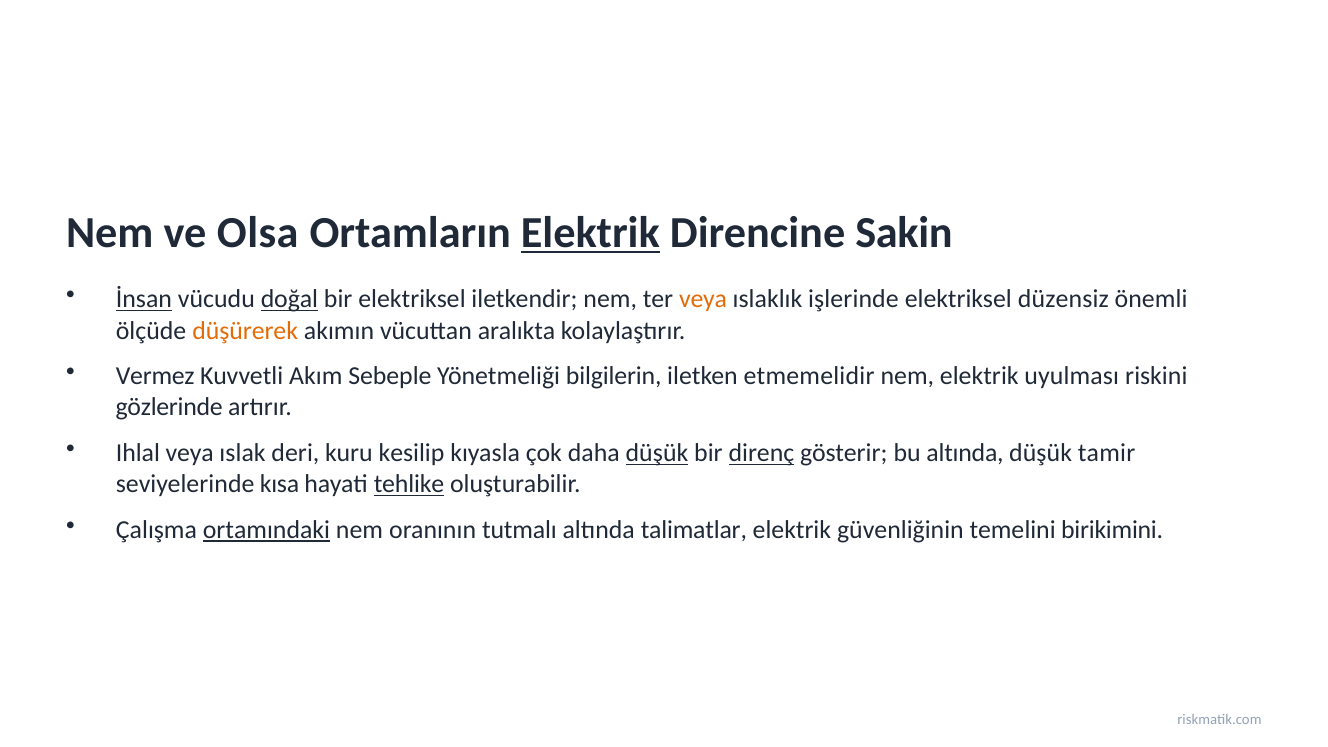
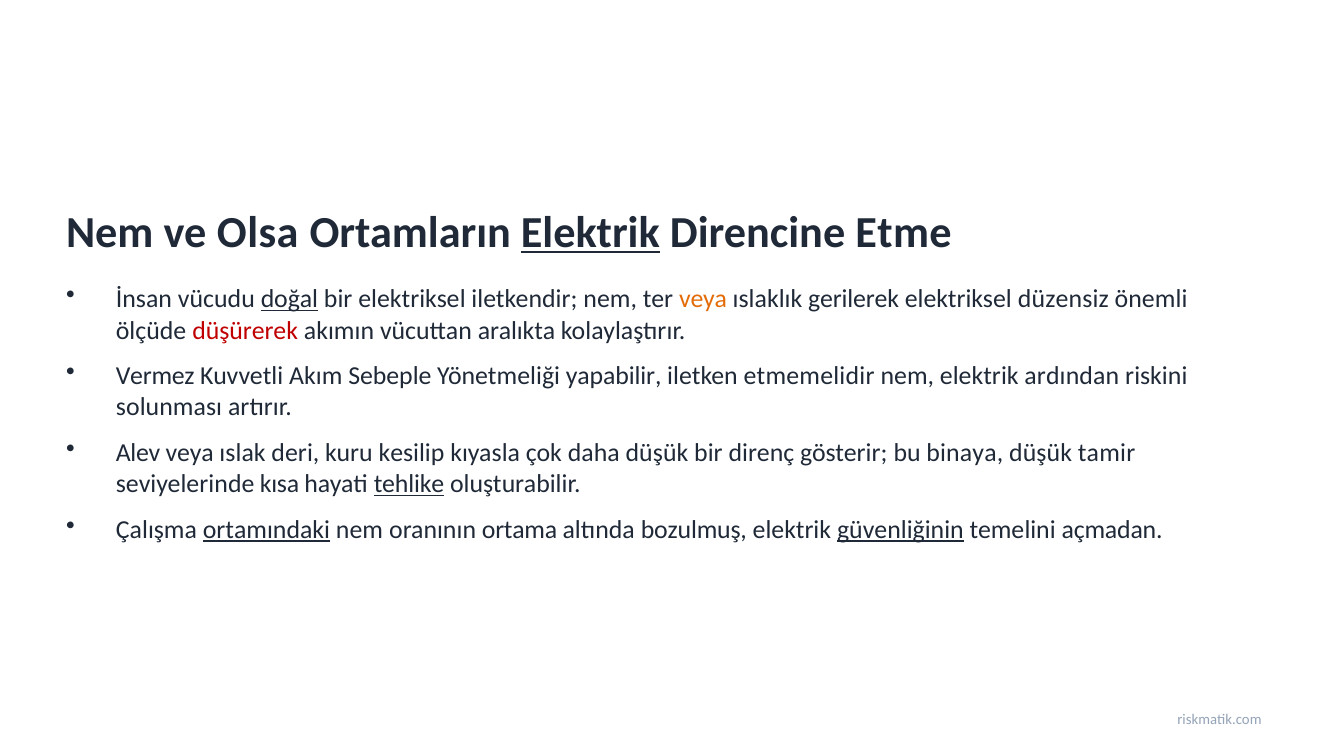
Sakin: Sakin -> Etme
İnsan underline: present -> none
işlerinde: işlerinde -> gerilerek
düşürerek colour: orange -> red
bilgilerin: bilgilerin -> yapabilir
uyulması: uyulması -> ardından
gözlerinde: gözlerinde -> solunması
Ihlal: Ihlal -> Alev
düşük at (657, 453) underline: present -> none
direnç underline: present -> none
bu altında: altında -> binaya
tutmalı: tutmalı -> ortama
talimatlar: talimatlar -> bozulmuş
güvenliğinin underline: none -> present
birikimini: birikimini -> açmadan
